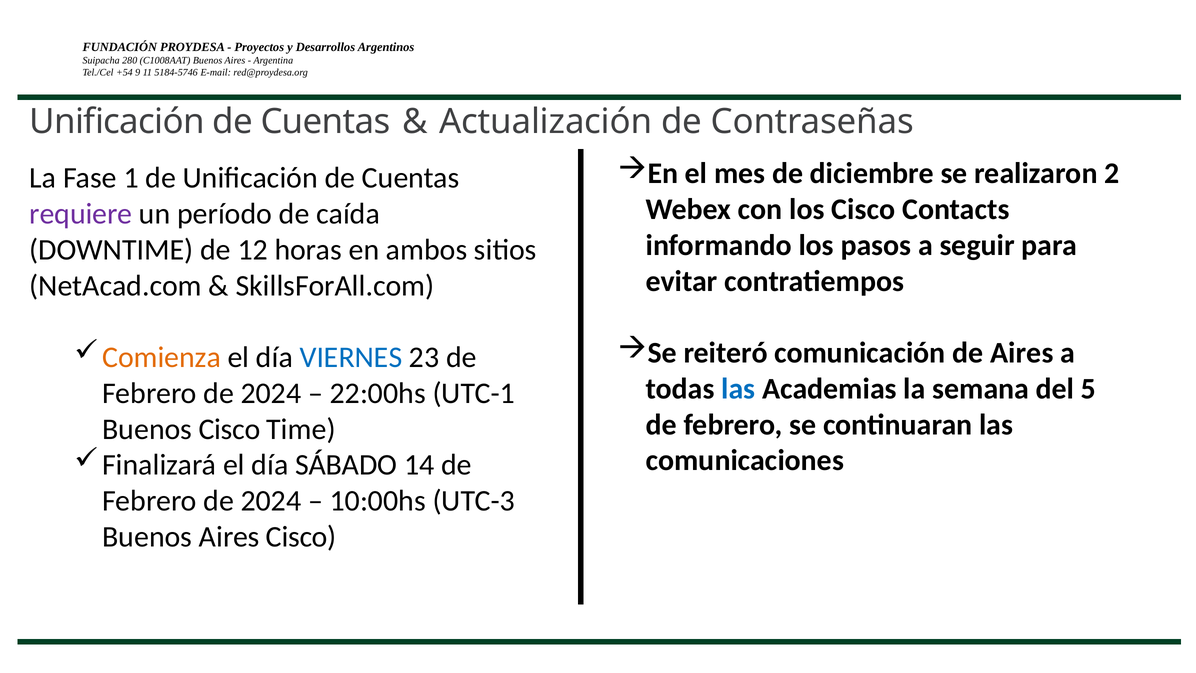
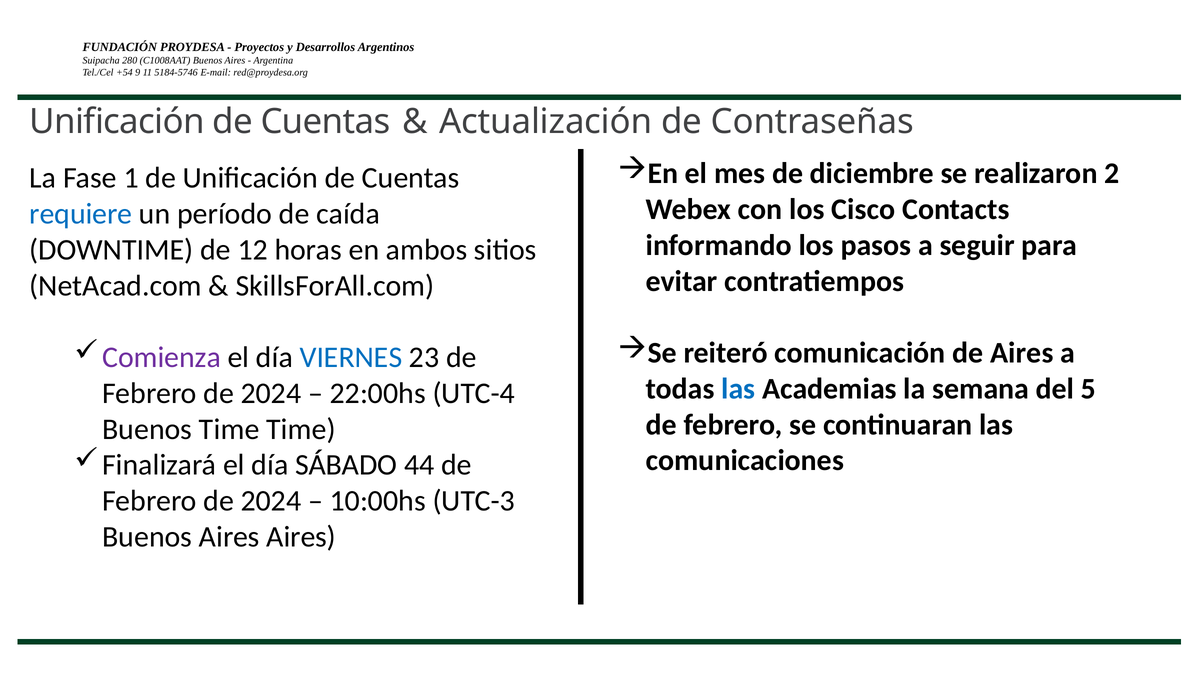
requiere colour: purple -> blue
Comienza colour: orange -> purple
UTC-1: UTC-1 -> UTC-4
Buenos Cisco: Cisco -> Time
14: 14 -> 44
Aires Cisco: Cisco -> Aires
